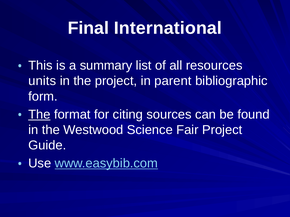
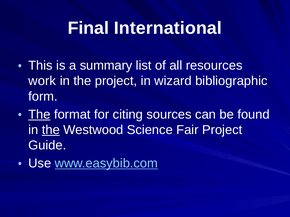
units: units -> work
parent: parent -> wizard
the at (51, 130) underline: none -> present
